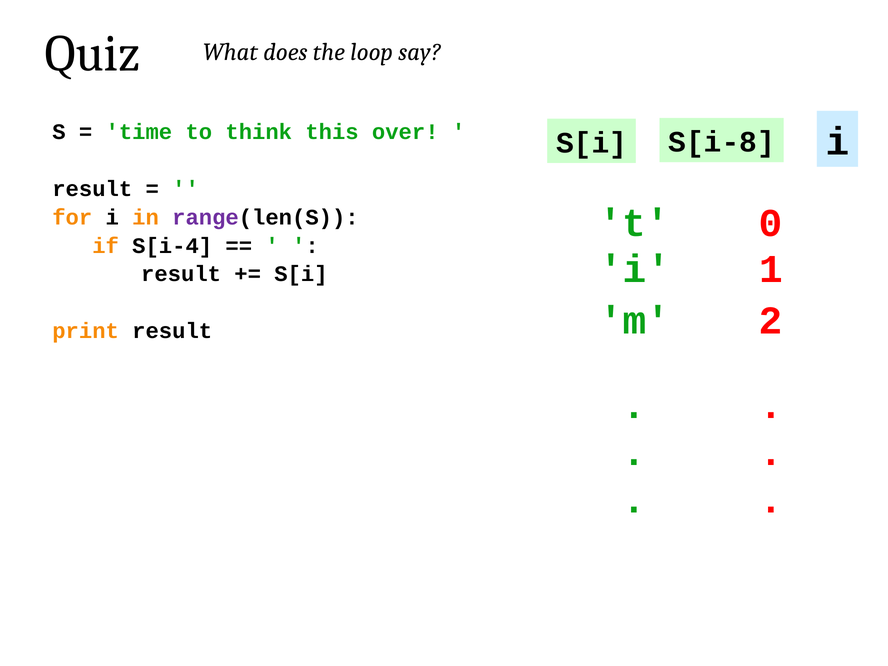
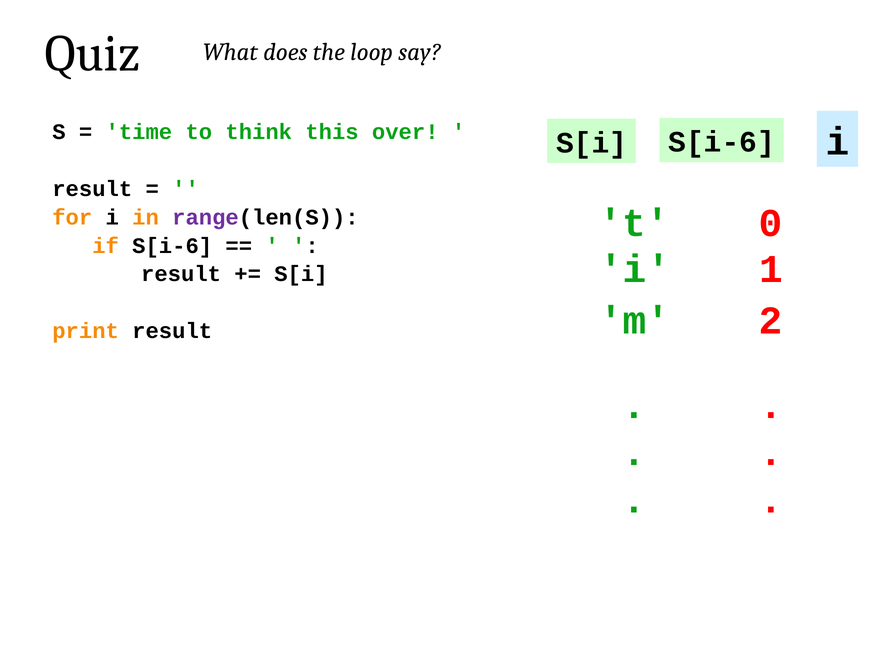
S[i-8 at (722, 142): S[i-8 -> S[i-6
if S[i-4: S[i-4 -> S[i-6
